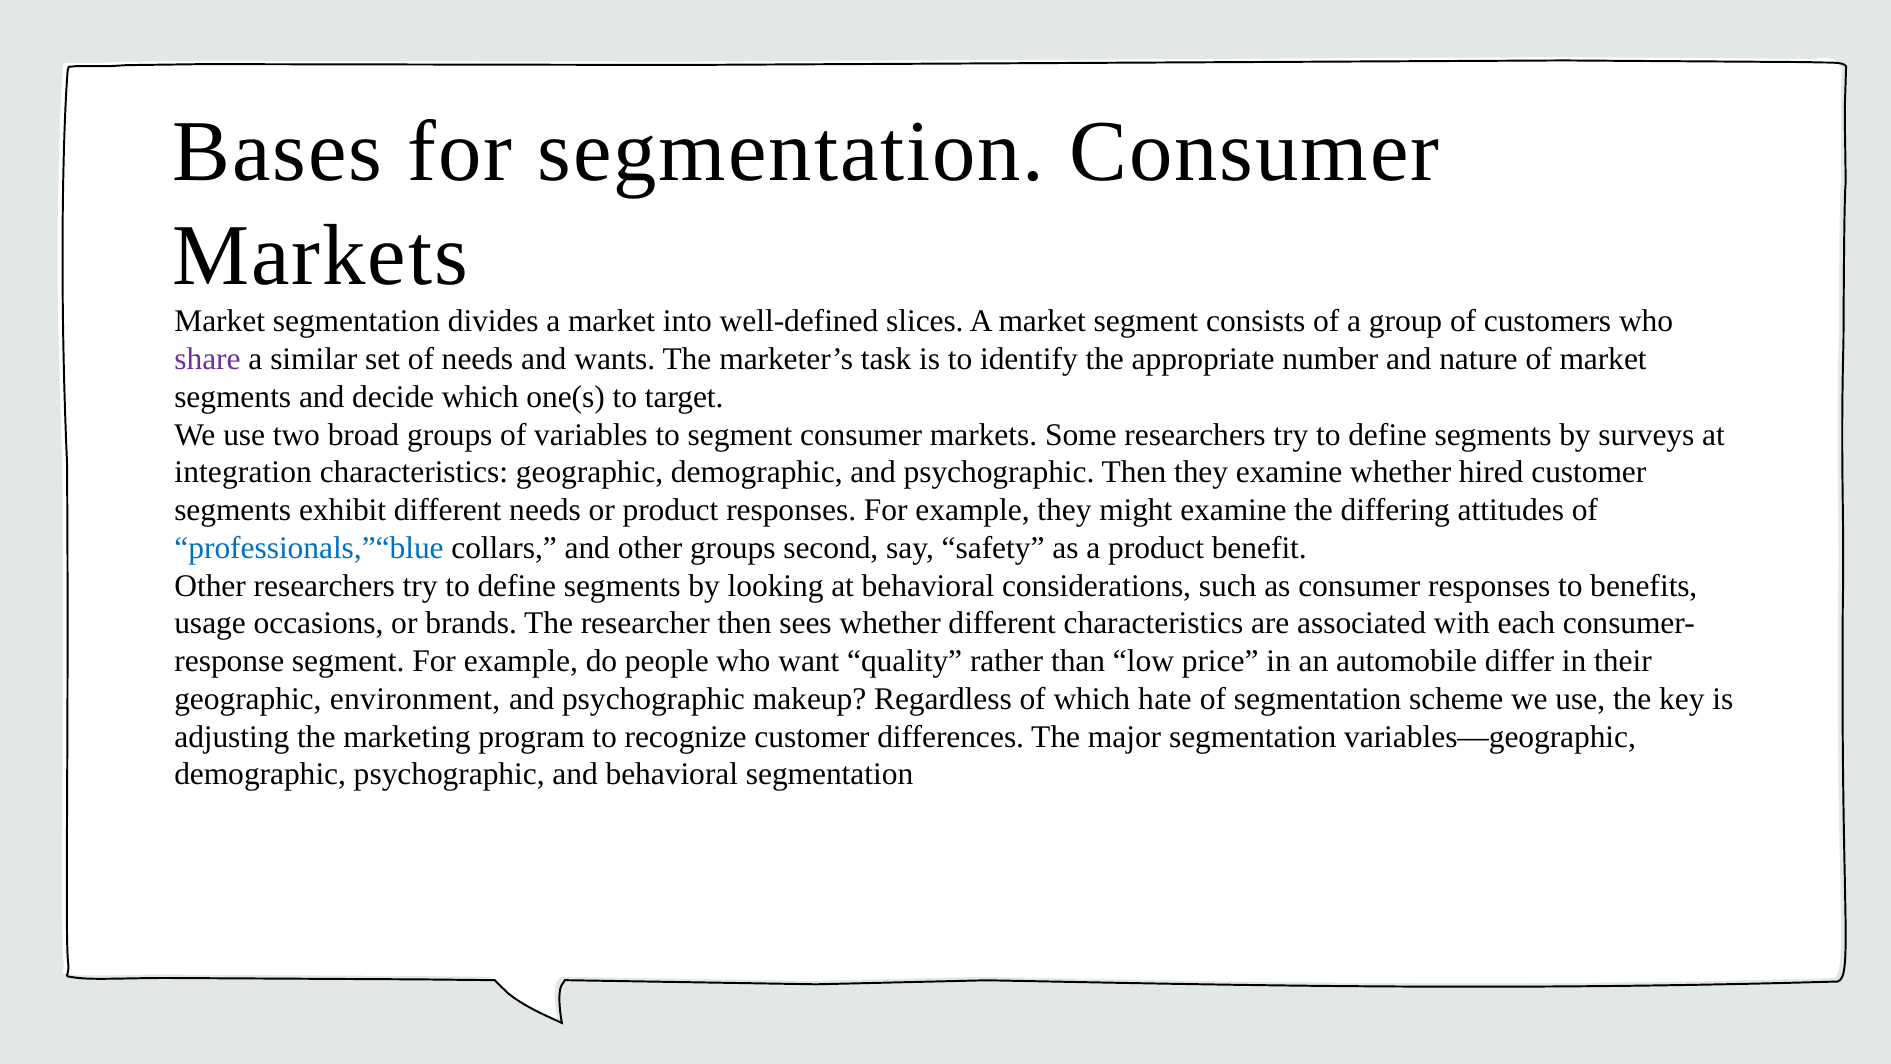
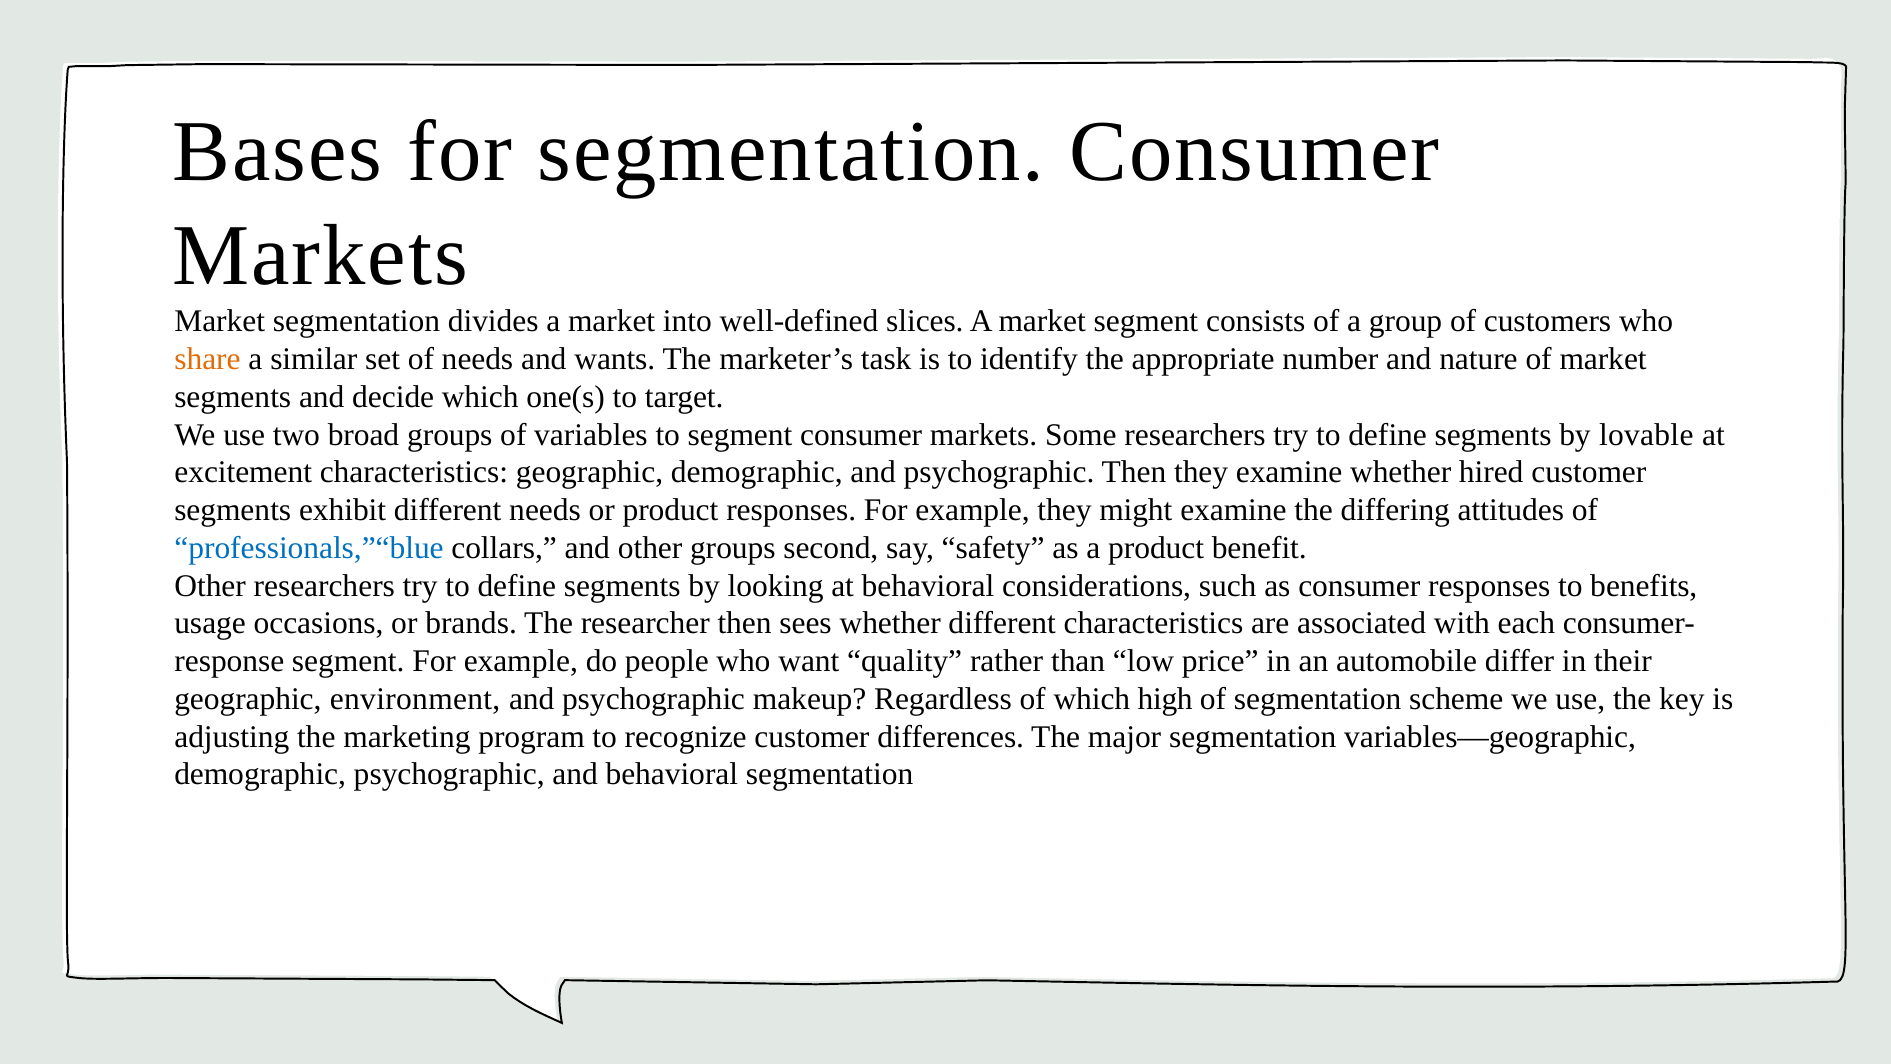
share colour: purple -> orange
surveys: surveys -> lovable
integration: integration -> excitement
hate: hate -> high
